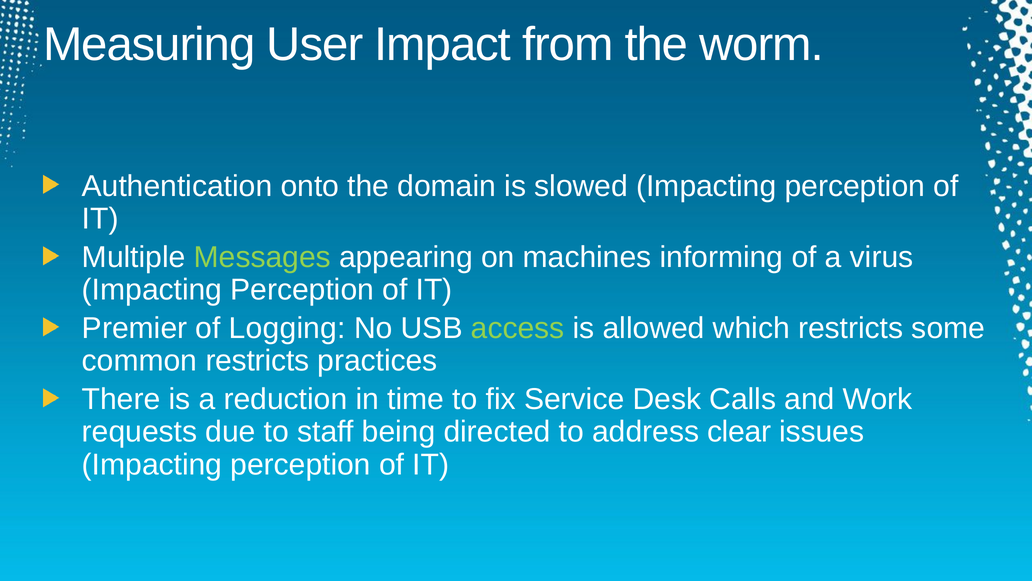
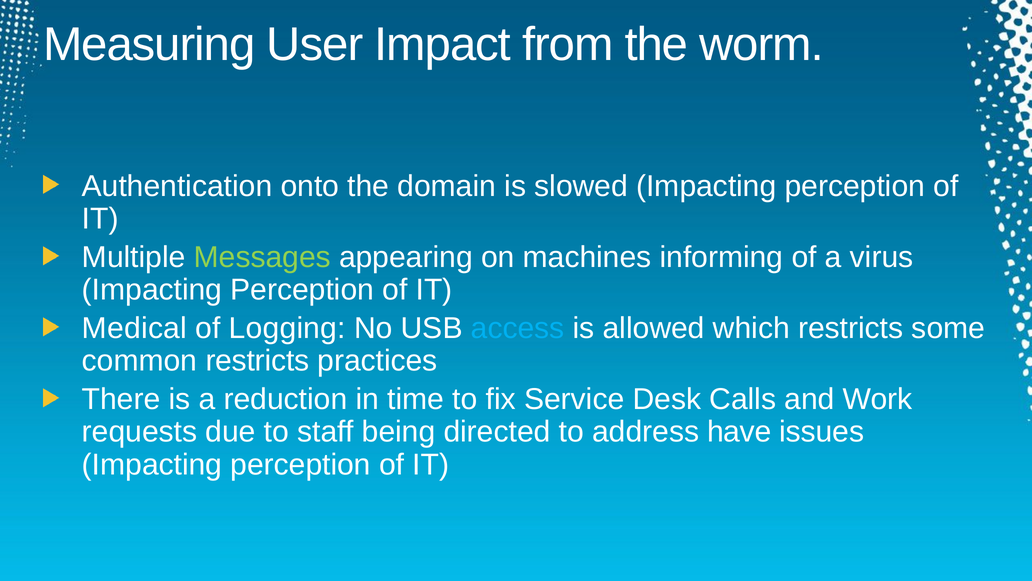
Premier: Premier -> Medical
access colour: light green -> light blue
clear: clear -> have
